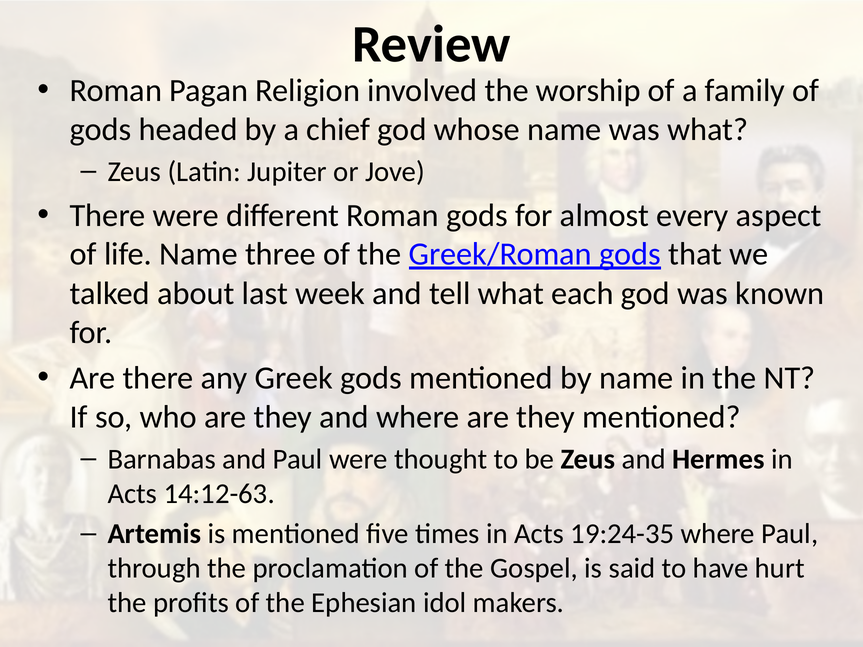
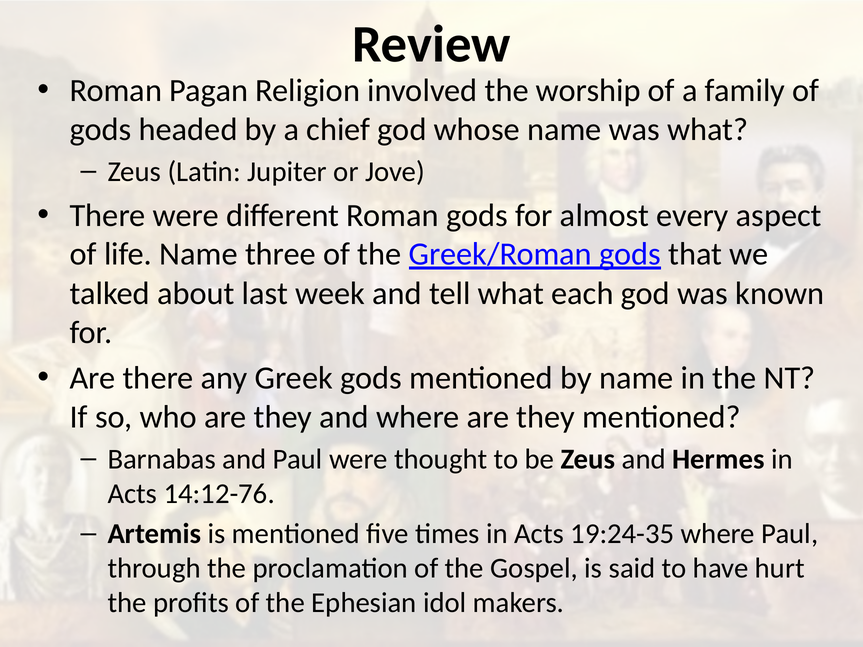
14:12-63: 14:12-63 -> 14:12-76
